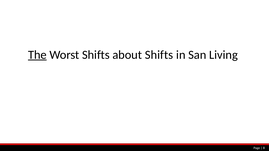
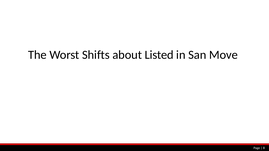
The underline: present -> none
about Shifts: Shifts -> Listed
Living: Living -> Move
